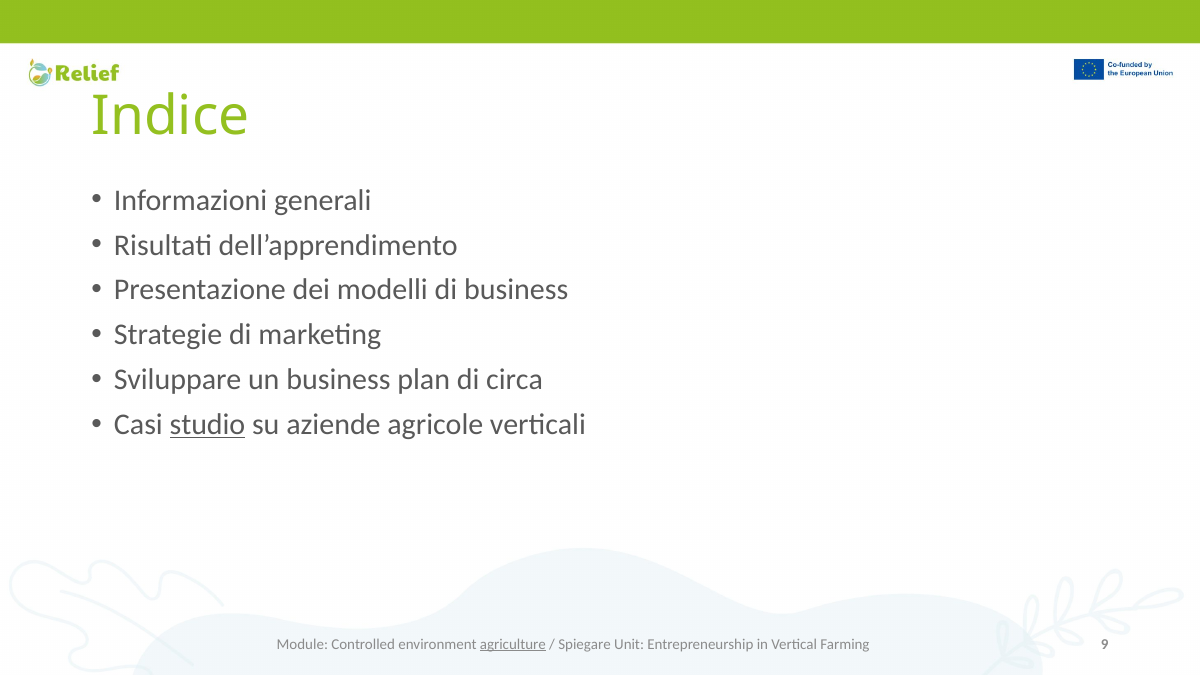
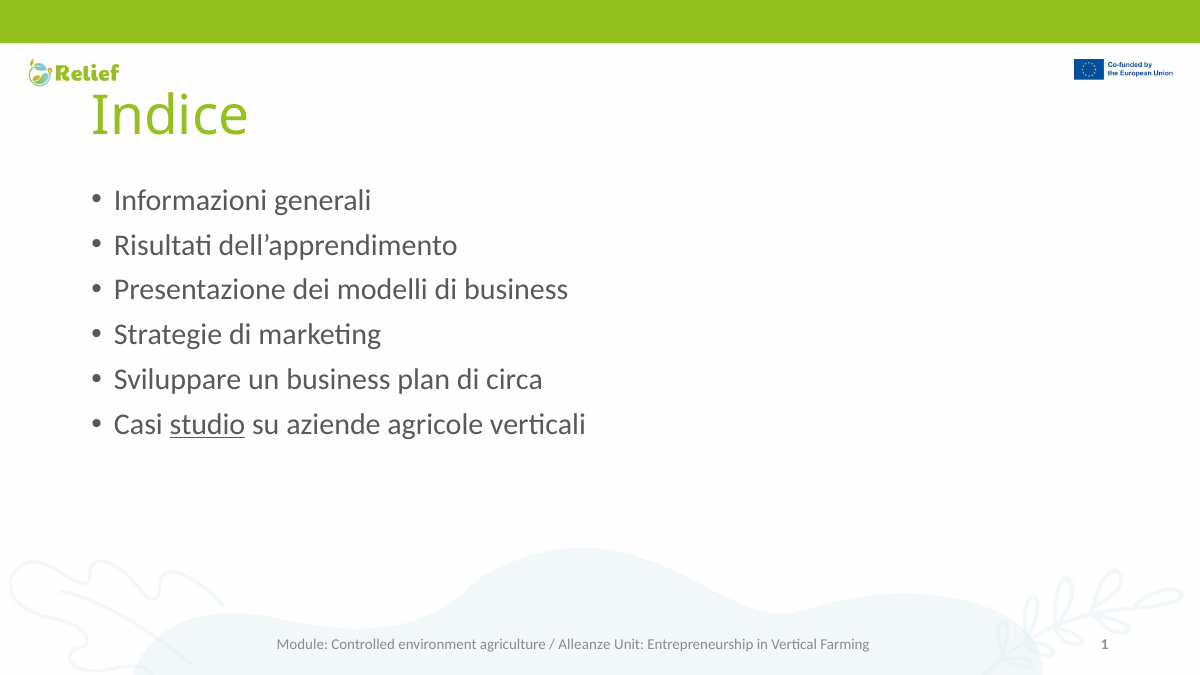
agriculture underline: present -> none
Spiegare: Spiegare -> Alleanze
9: 9 -> 1
